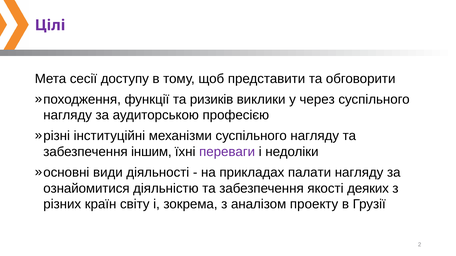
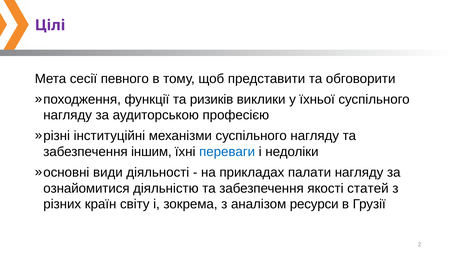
доступу: доступу -> певного
через: через -> їхньої
переваги colour: purple -> blue
деяких: деяких -> статей
проекту: проекту -> ресурси
